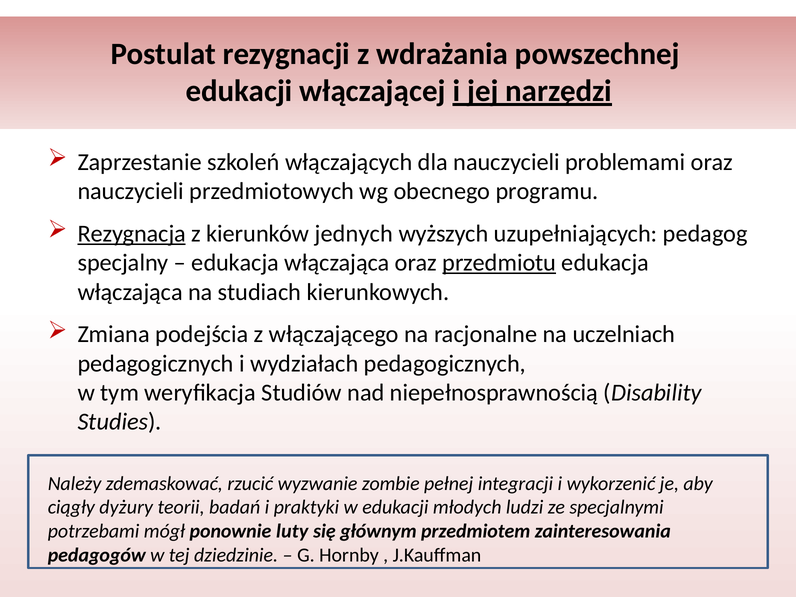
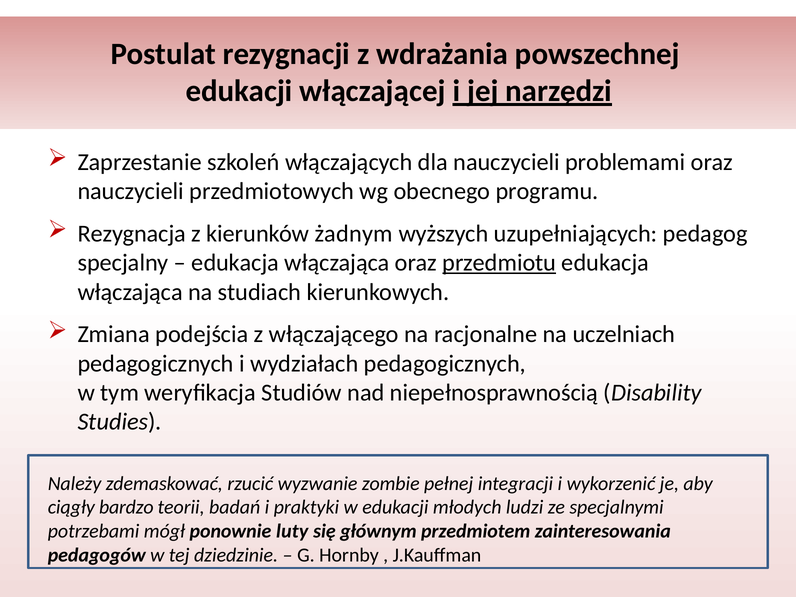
Rezygnacja underline: present -> none
jednych: jednych -> żadnym
dyżury: dyżury -> bardzo
